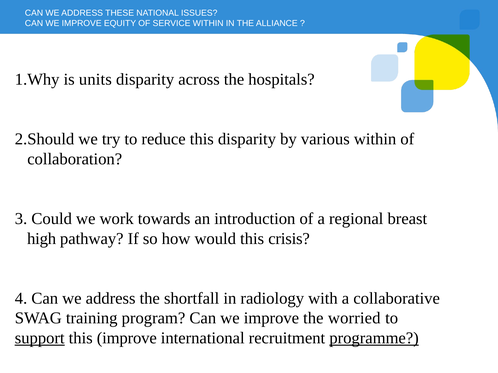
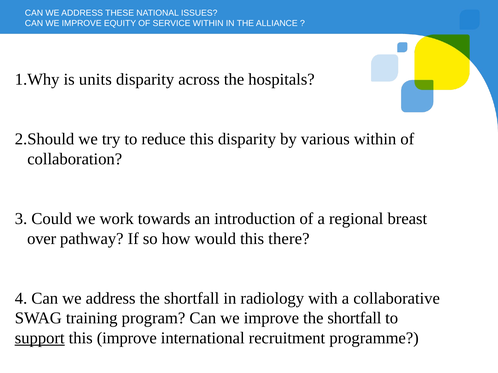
high: high -> over
crisis: crisis -> there
improve the worried: worried -> shortfall
programme underline: present -> none
